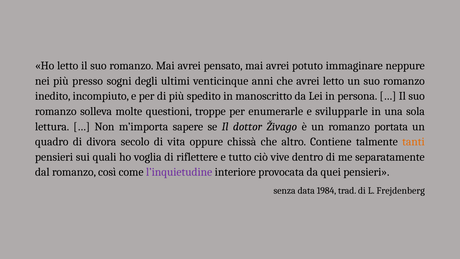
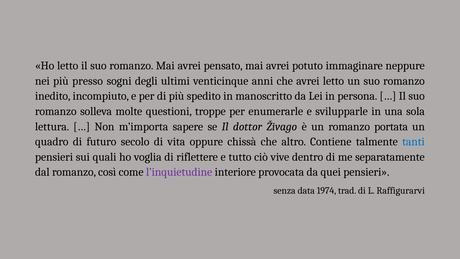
divora: divora -> futuro
tanti colour: orange -> blue
1984: 1984 -> 1974
Frejdenberg: Frejdenberg -> Raffigurarvi
